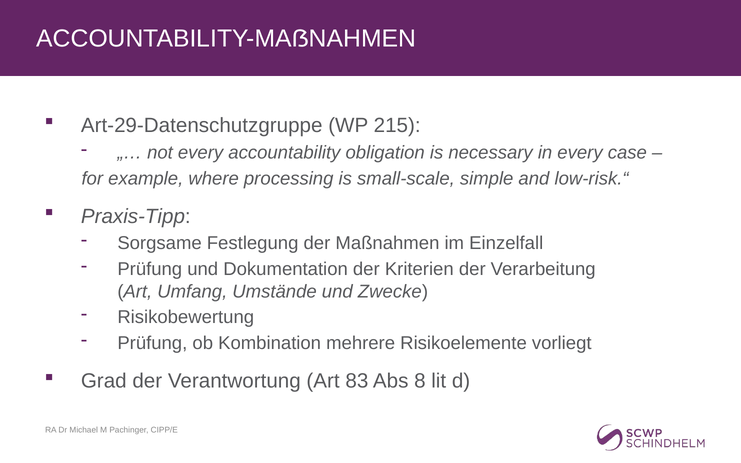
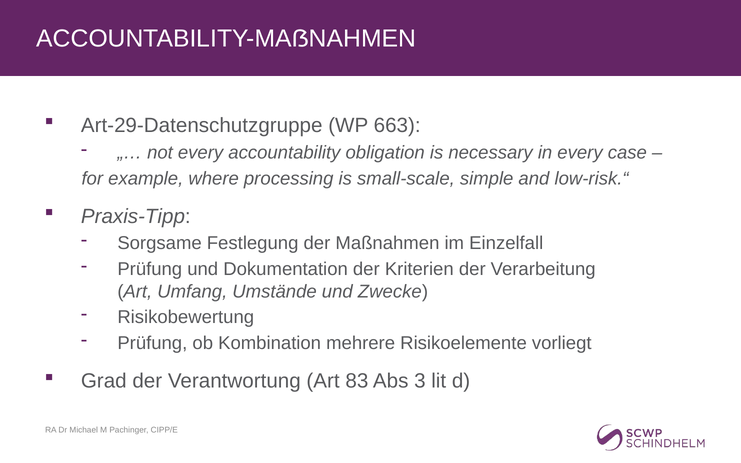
215: 215 -> 663
8: 8 -> 3
